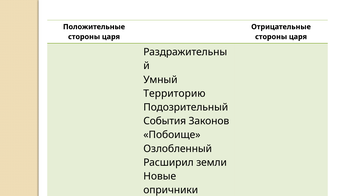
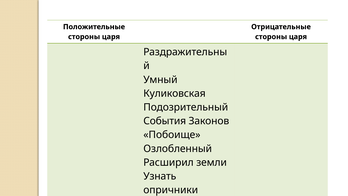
Территорию: Территорию -> Куликовская
Новые: Новые -> Узнать
